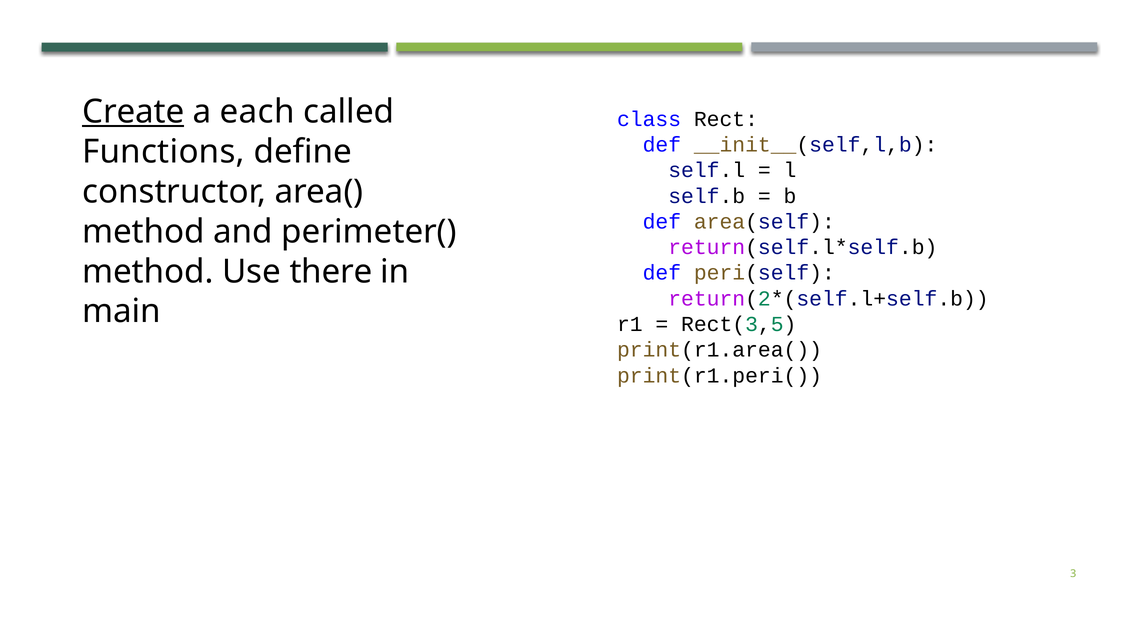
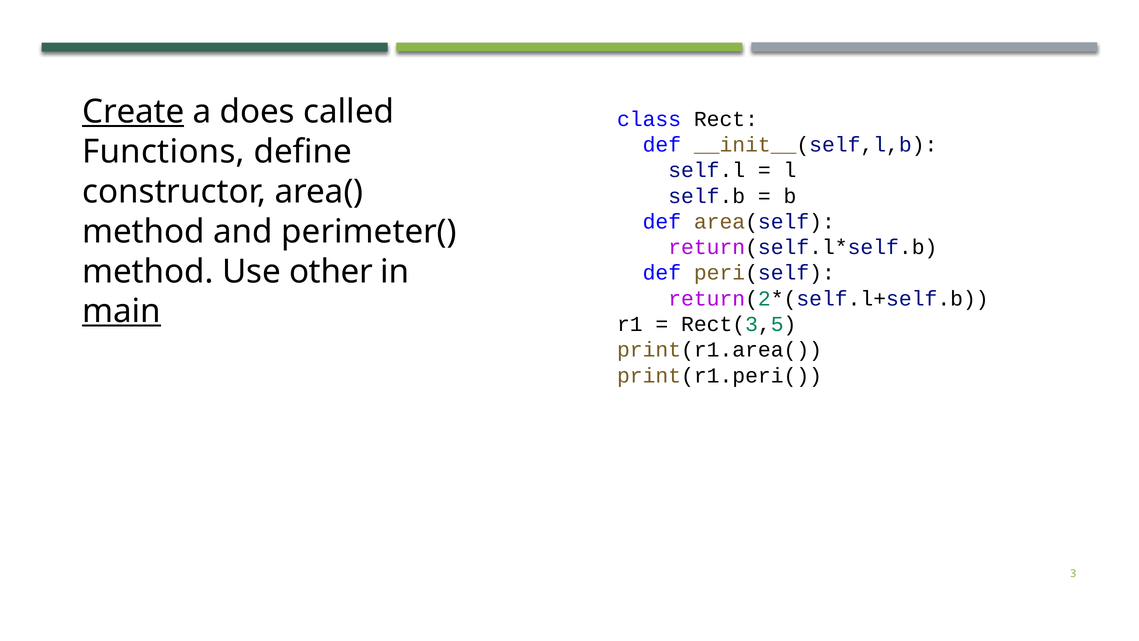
each: each -> does
there: there -> other
main underline: none -> present
